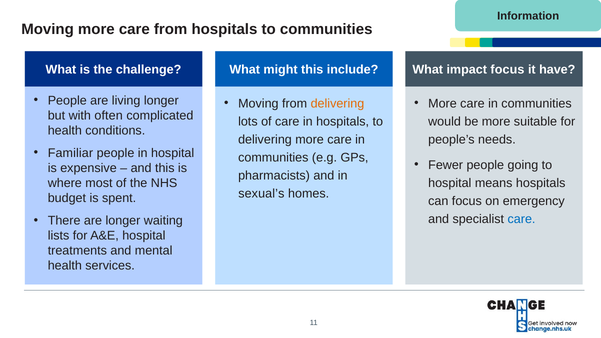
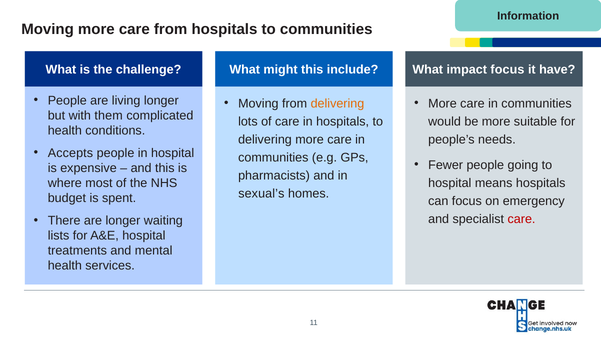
often: often -> them
Familiar: Familiar -> Accepts
care at (522, 219) colour: blue -> red
